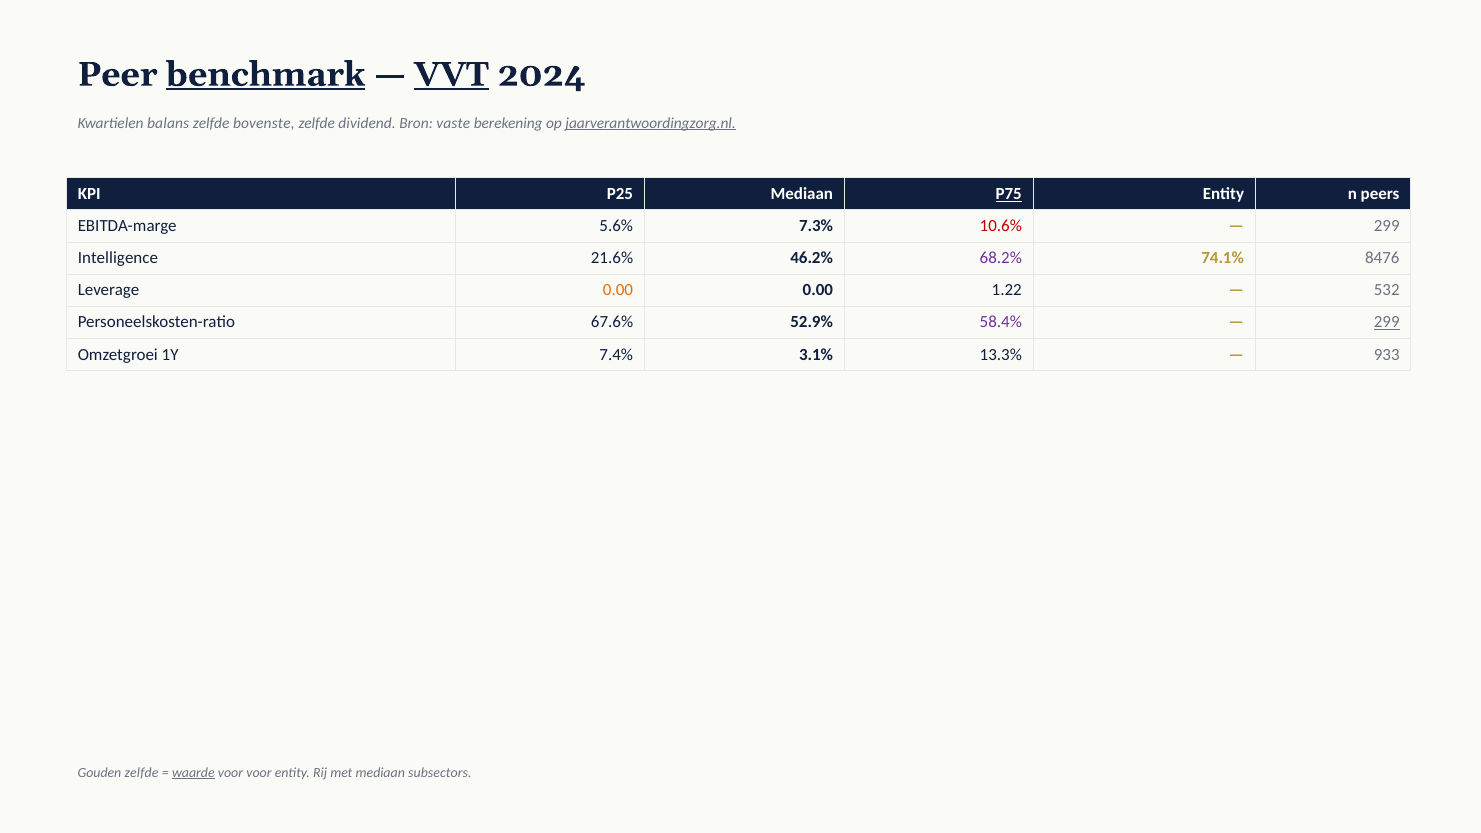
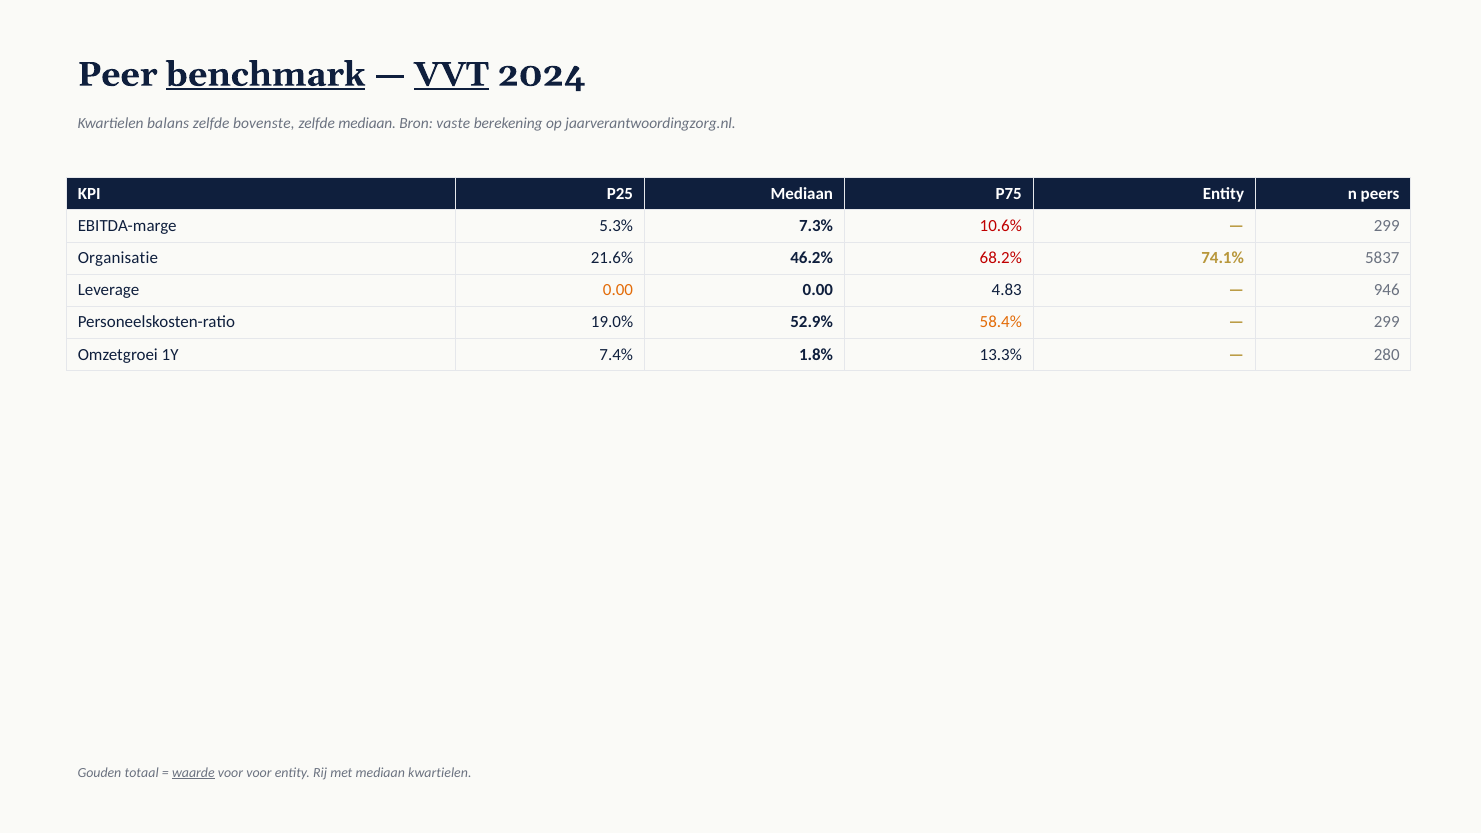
zelfde dividend: dividend -> mediaan
jaarverantwoordingzorg.nl underline: present -> none
P75 underline: present -> none
5.6%: 5.6% -> 5.3%
Intelligence: Intelligence -> Organisatie
68.2% colour: purple -> red
8476: 8476 -> 5837
1.22: 1.22 -> 4.83
532: 532 -> 946
67.6%: 67.6% -> 19.0%
58.4% colour: purple -> orange
299 at (1387, 322) underline: present -> none
3.1%: 3.1% -> 1.8%
933: 933 -> 280
Gouden zelfde: zelfde -> totaal
mediaan subsectors: subsectors -> kwartielen
